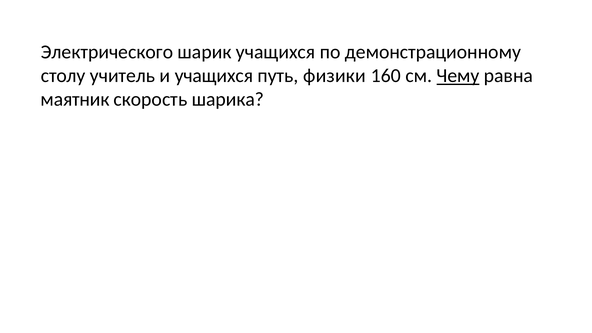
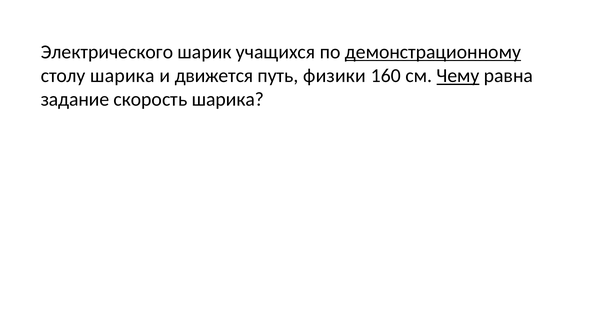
демонстрационному underline: none -> present
столу учитель: учитель -> шарика
и учащихся: учащихся -> движется
маятник: маятник -> задание
